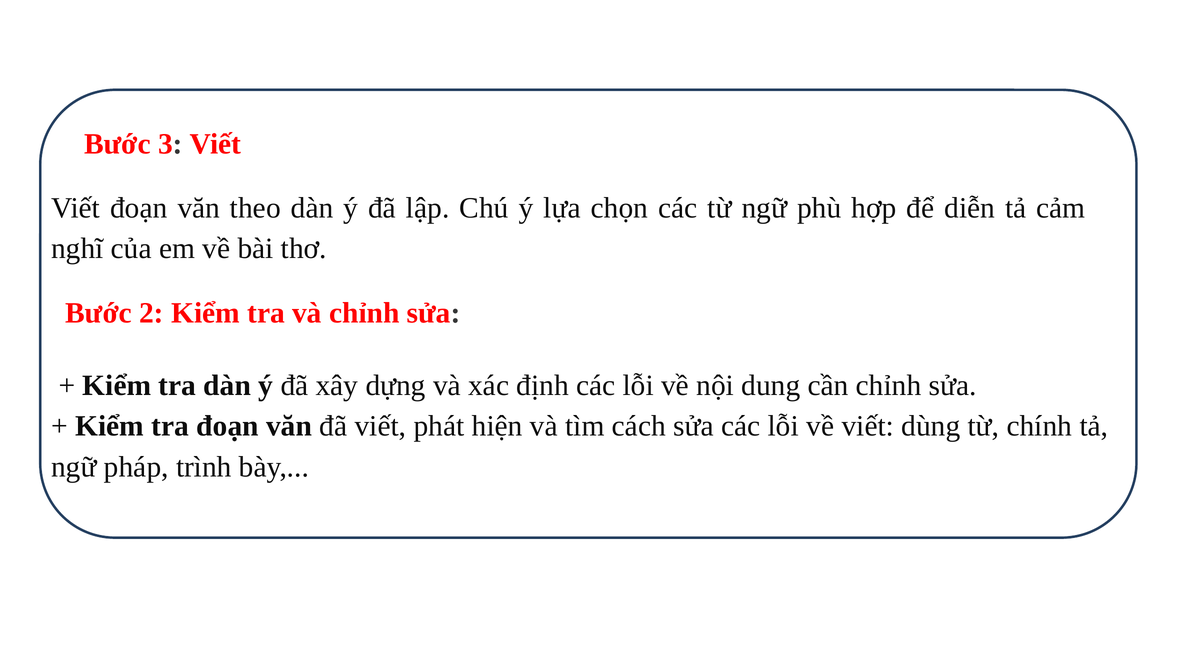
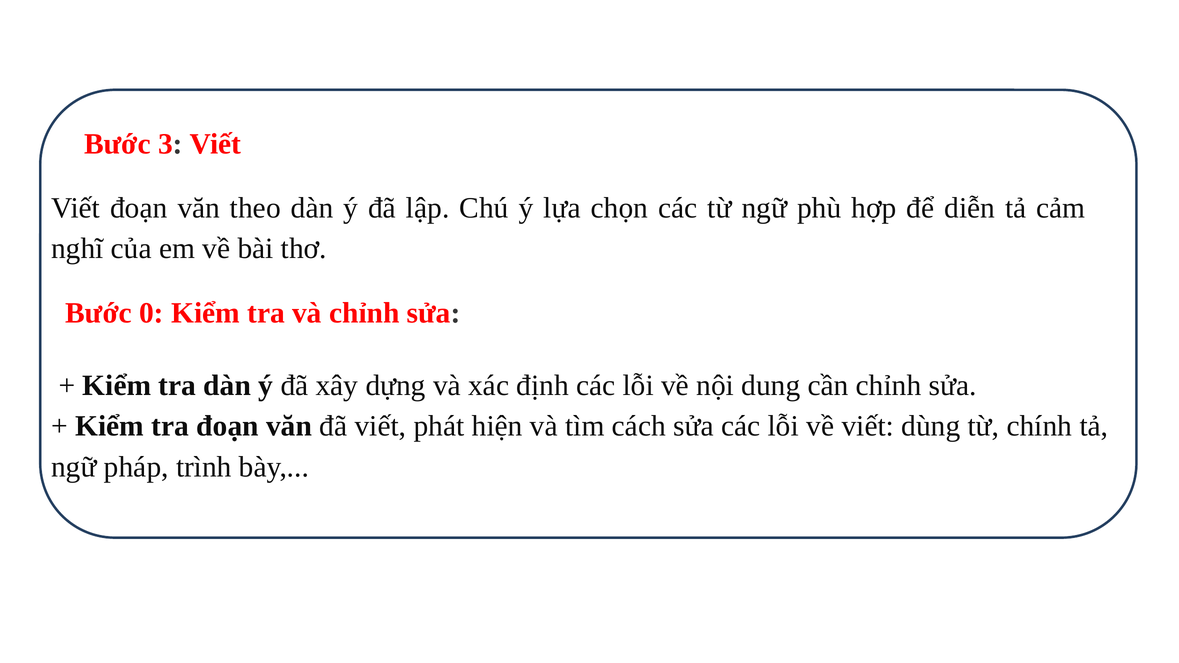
2: 2 -> 0
